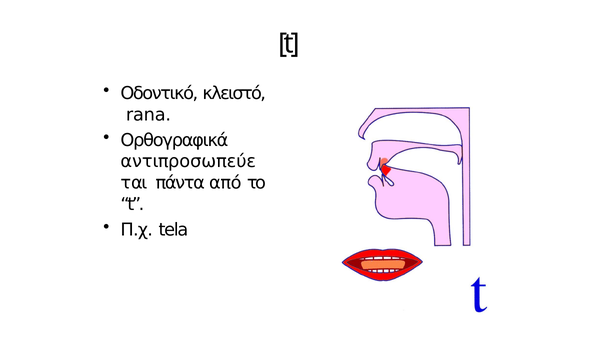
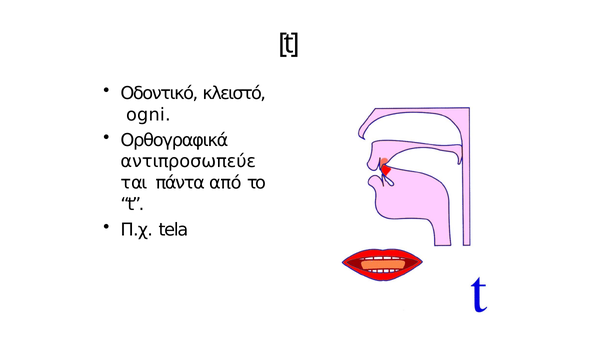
rana: rana -> ogni
